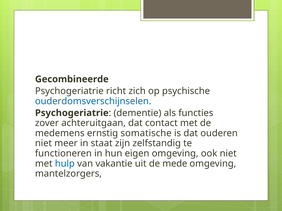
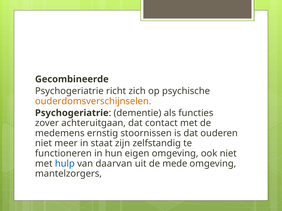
ouderdomsverschijnselen colour: blue -> orange
somatische: somatische -> stoornissen
vakantie: vakantie -> daarvan
